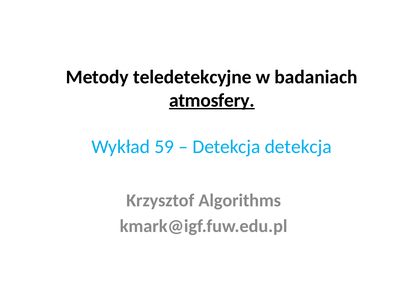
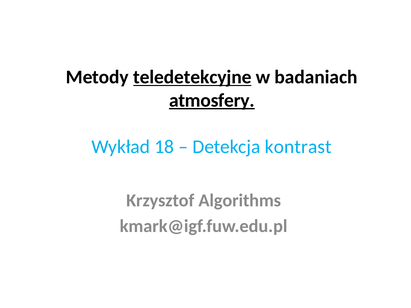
teledetekcyjne underline: none -> present
59: 59 -> 18
Detekcja detekcja: detekcja -> kontrast
